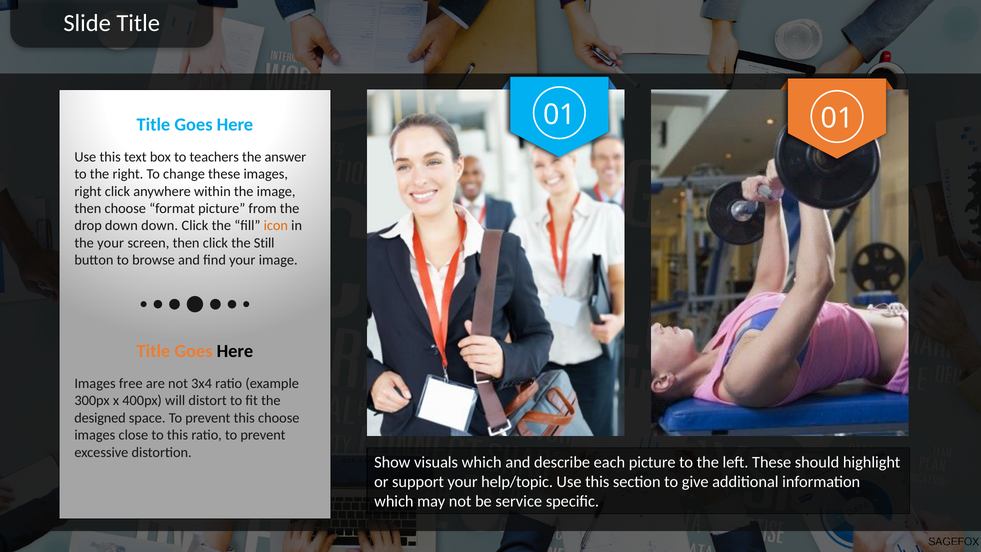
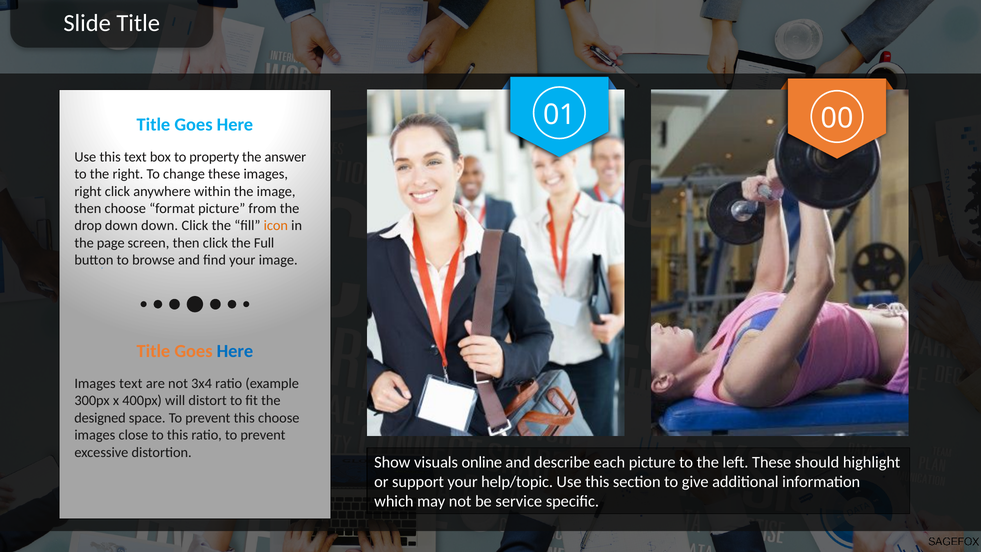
01 01: 01 -> 00
teachers: teachers -> property
the your: your -> page
Still: Still -> Full
Here at (235, 351) colour: black -> blue
Images free: free -> text
visuals which: which -> online
